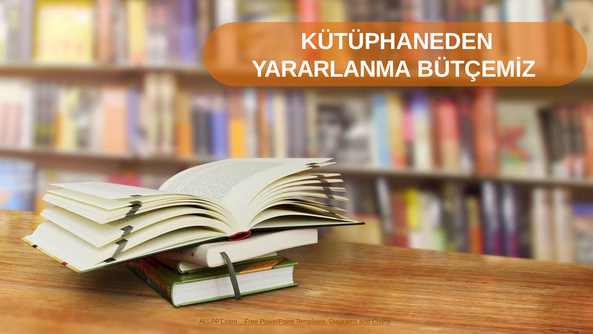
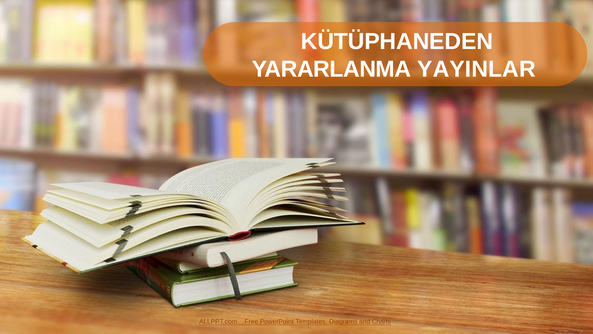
BÜTÇEMİZ: BÜTÇEMİZ -> YAYINLAR
